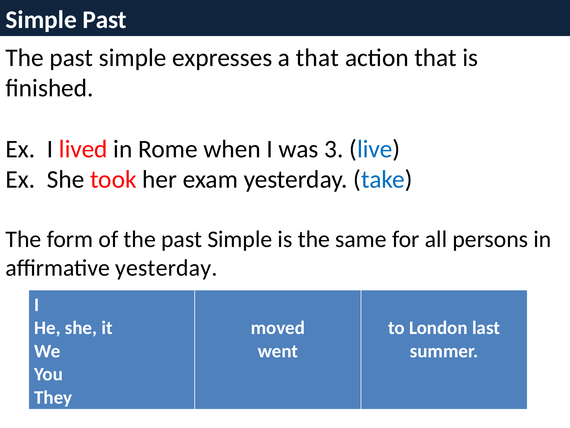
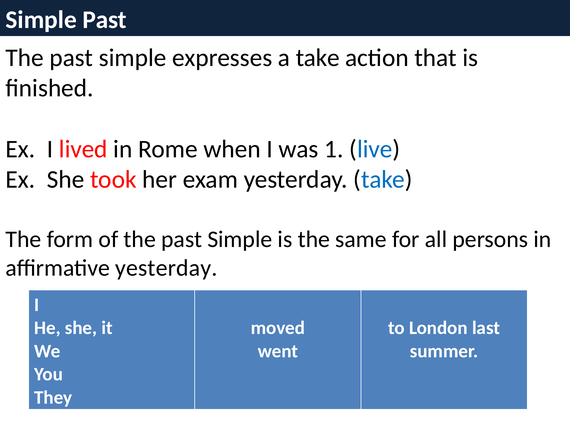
a that: that -> take
3: 3 -> 1
